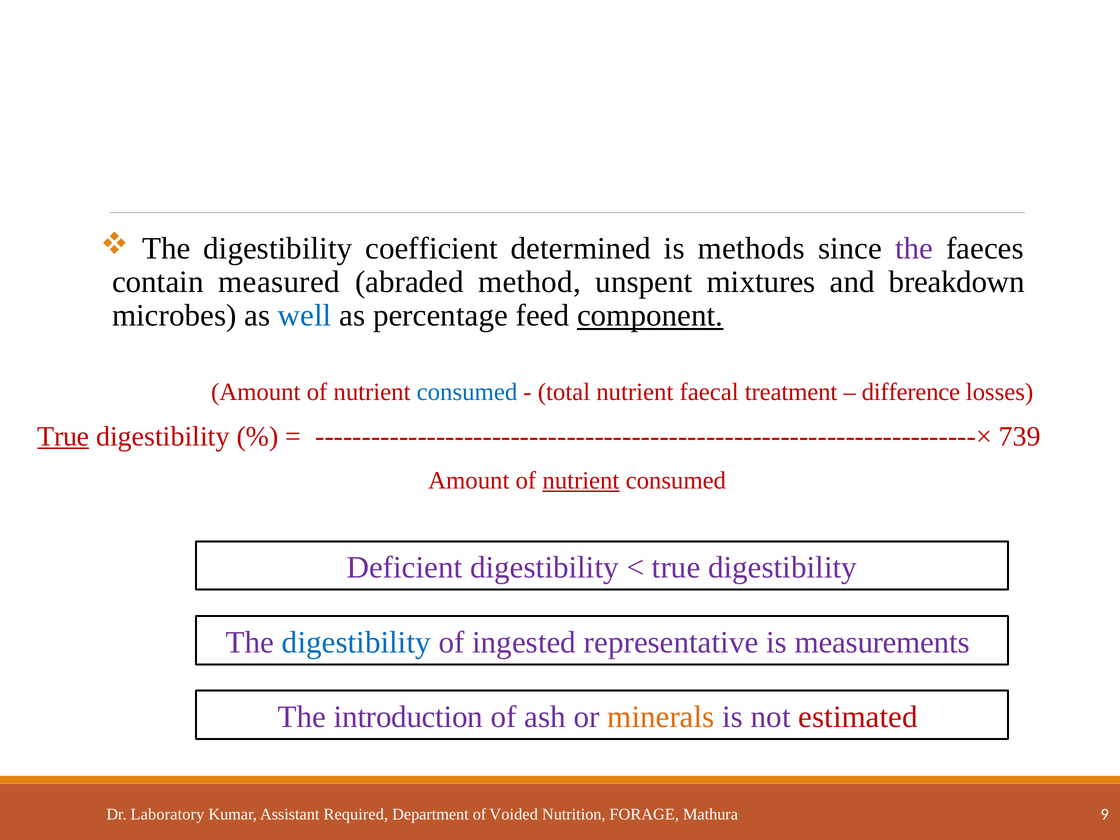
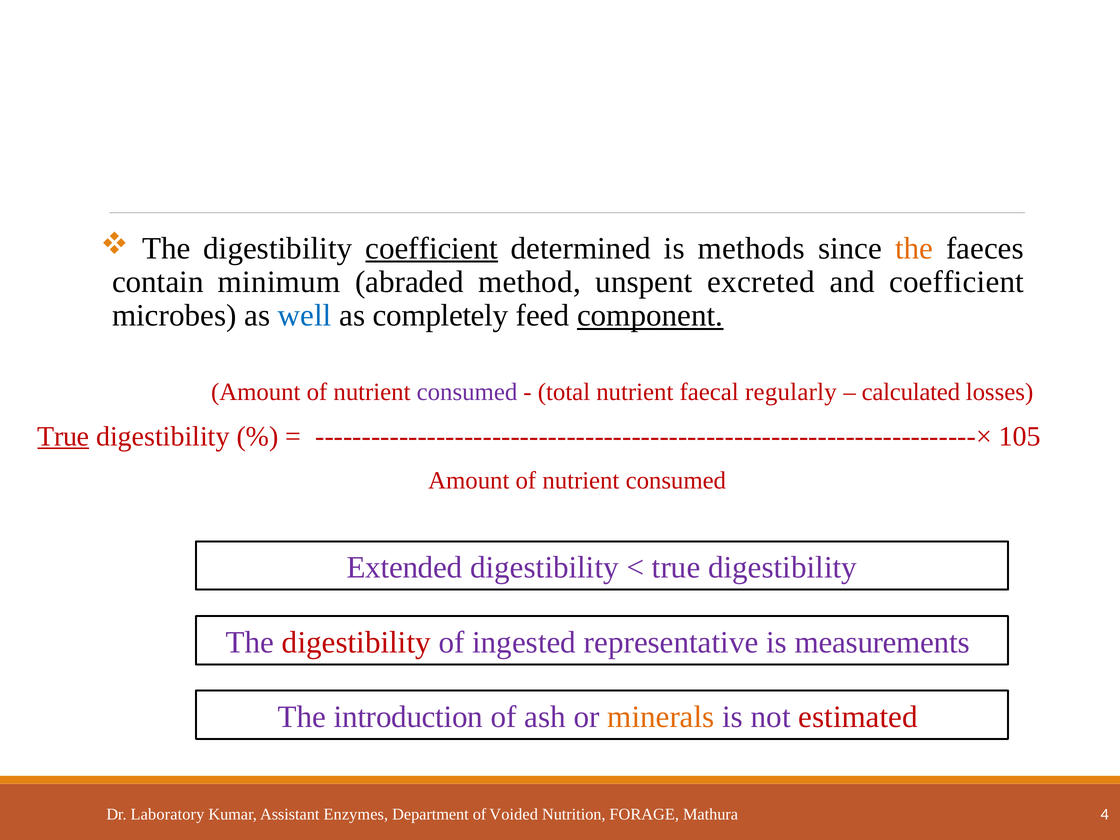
coefficient at (432, 248) underline: none -> present
the at (914, 248) colour: purple -> orange
measured: measured -> minimum
mixtures: mixtures -> excreted
and breakdown: breakdown -> coefficient
percentage: percentage -> completely
consumed at (467, 392) colour: blue -> purple
treatment: treatment -> regularly
difference: difference -> calculated
739: 739 -> 105
nutrient at (581, 480) underline: present -> none
Deficient: Deficient -> Extended
digestibility at (356, 642) colour: blue -> red
Required: Required -> Enzymes
9: 9 -> 4
